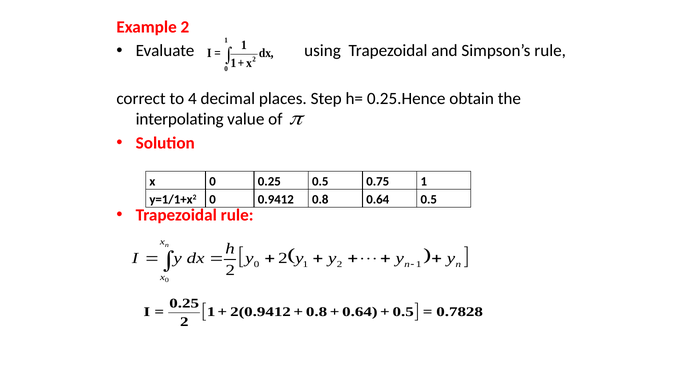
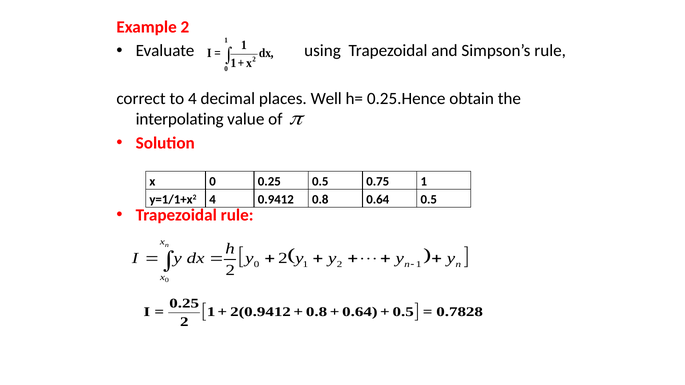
Step: Step -> Well
y=1/1+x2 0: 0 -> 4
